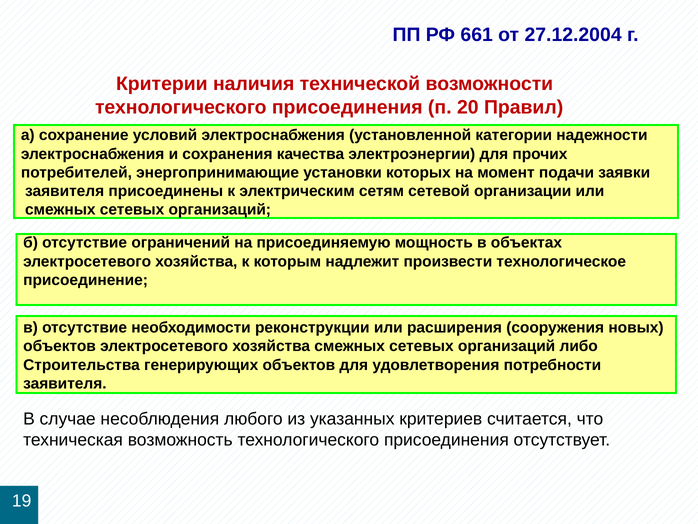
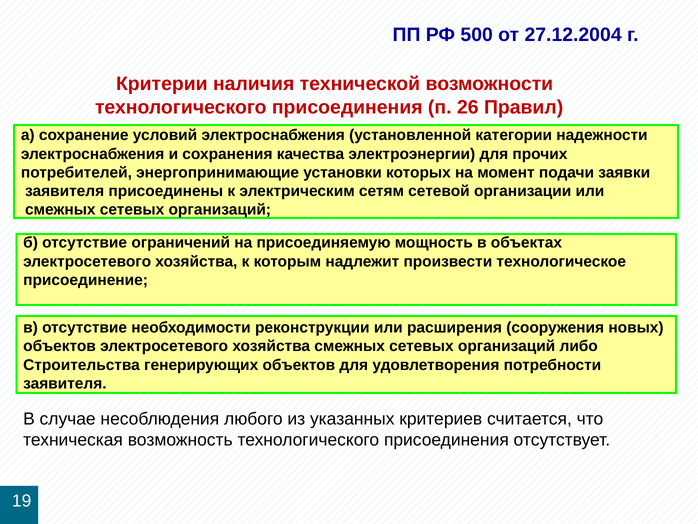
661: 661 -> 500
20: 20 -> 26
